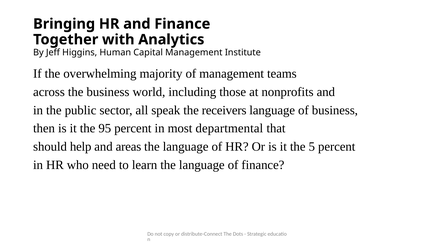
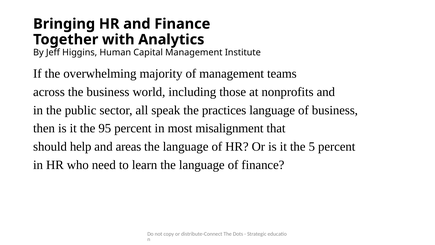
receivers: receivers -> practices
departmental: departmental -> misalignment
